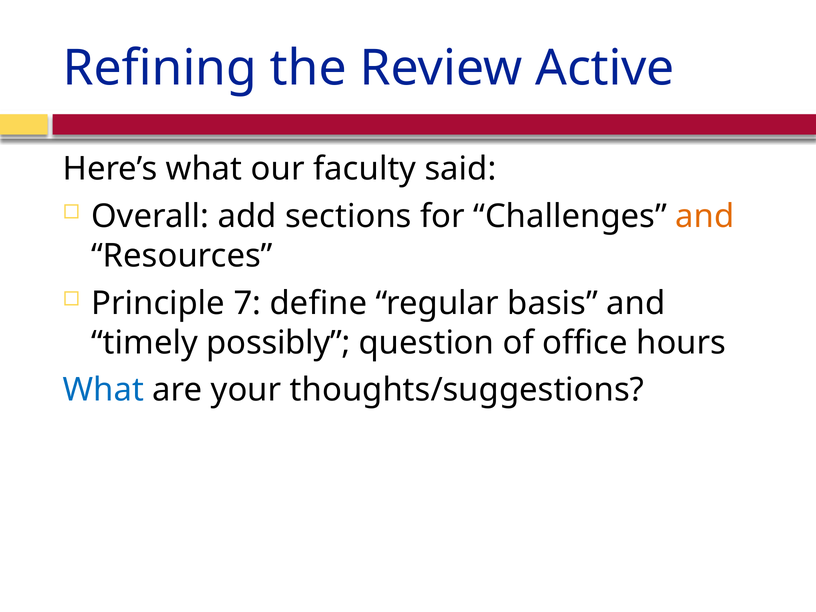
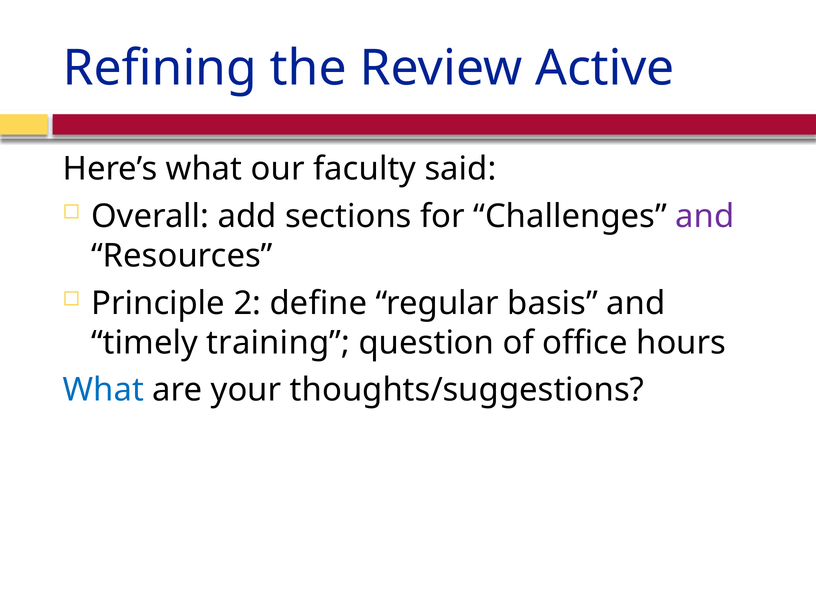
and at (705, 216) colour: orange -> purple
7: 7 -> 2
possibly: possibly -> training
